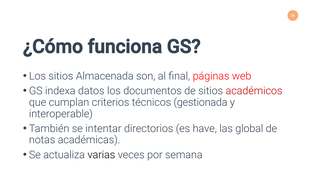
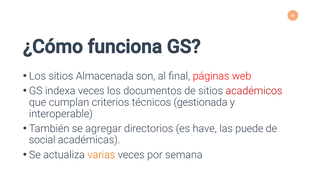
indexa datos: datos -> veces
intentar: intentar -> agregar
global: global -> puede
notas: notas -> social
varias colour: black -> orange
